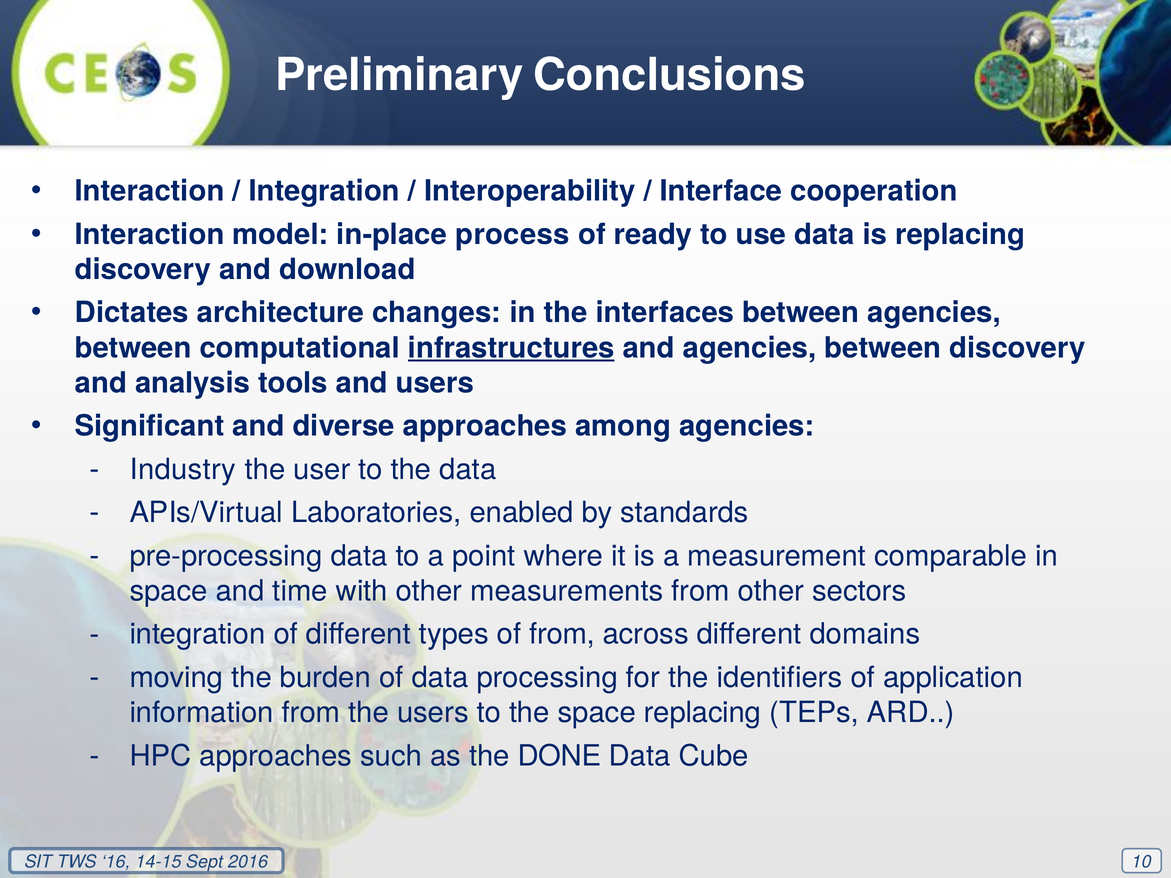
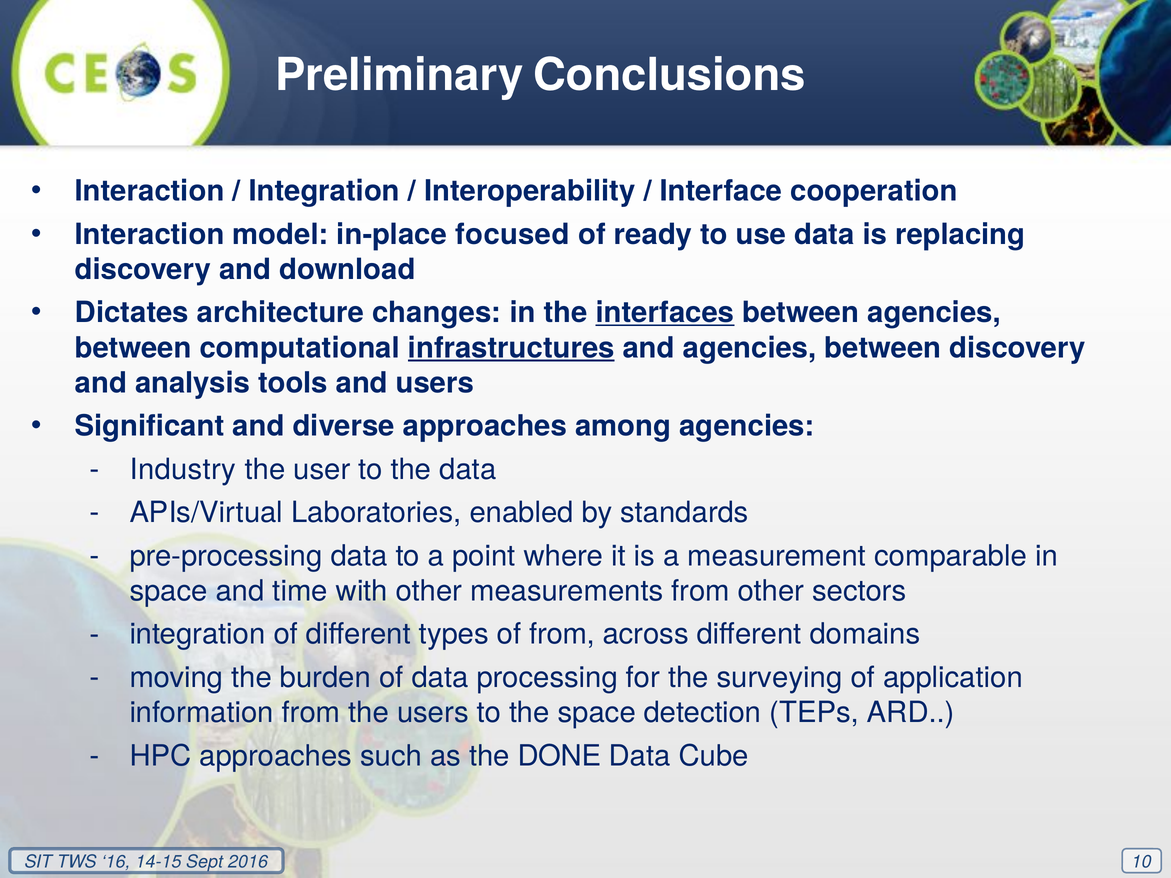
process: process -> focused
interfaces underline: none -> present
identifiers: identifiers -> surveying
space replacing: replacing -> detection
